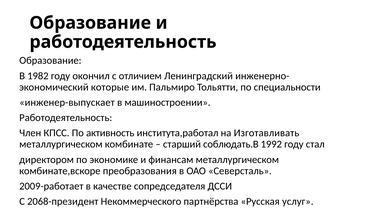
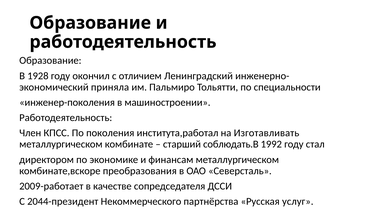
1982: 1982 -> 1928
которые: которые -> приняла
инженер-выпускает: инженер-выпускает -> инженер-поколения
активность: активность -> поколения
2068-президент: 2068-президент -> 2044-президент
